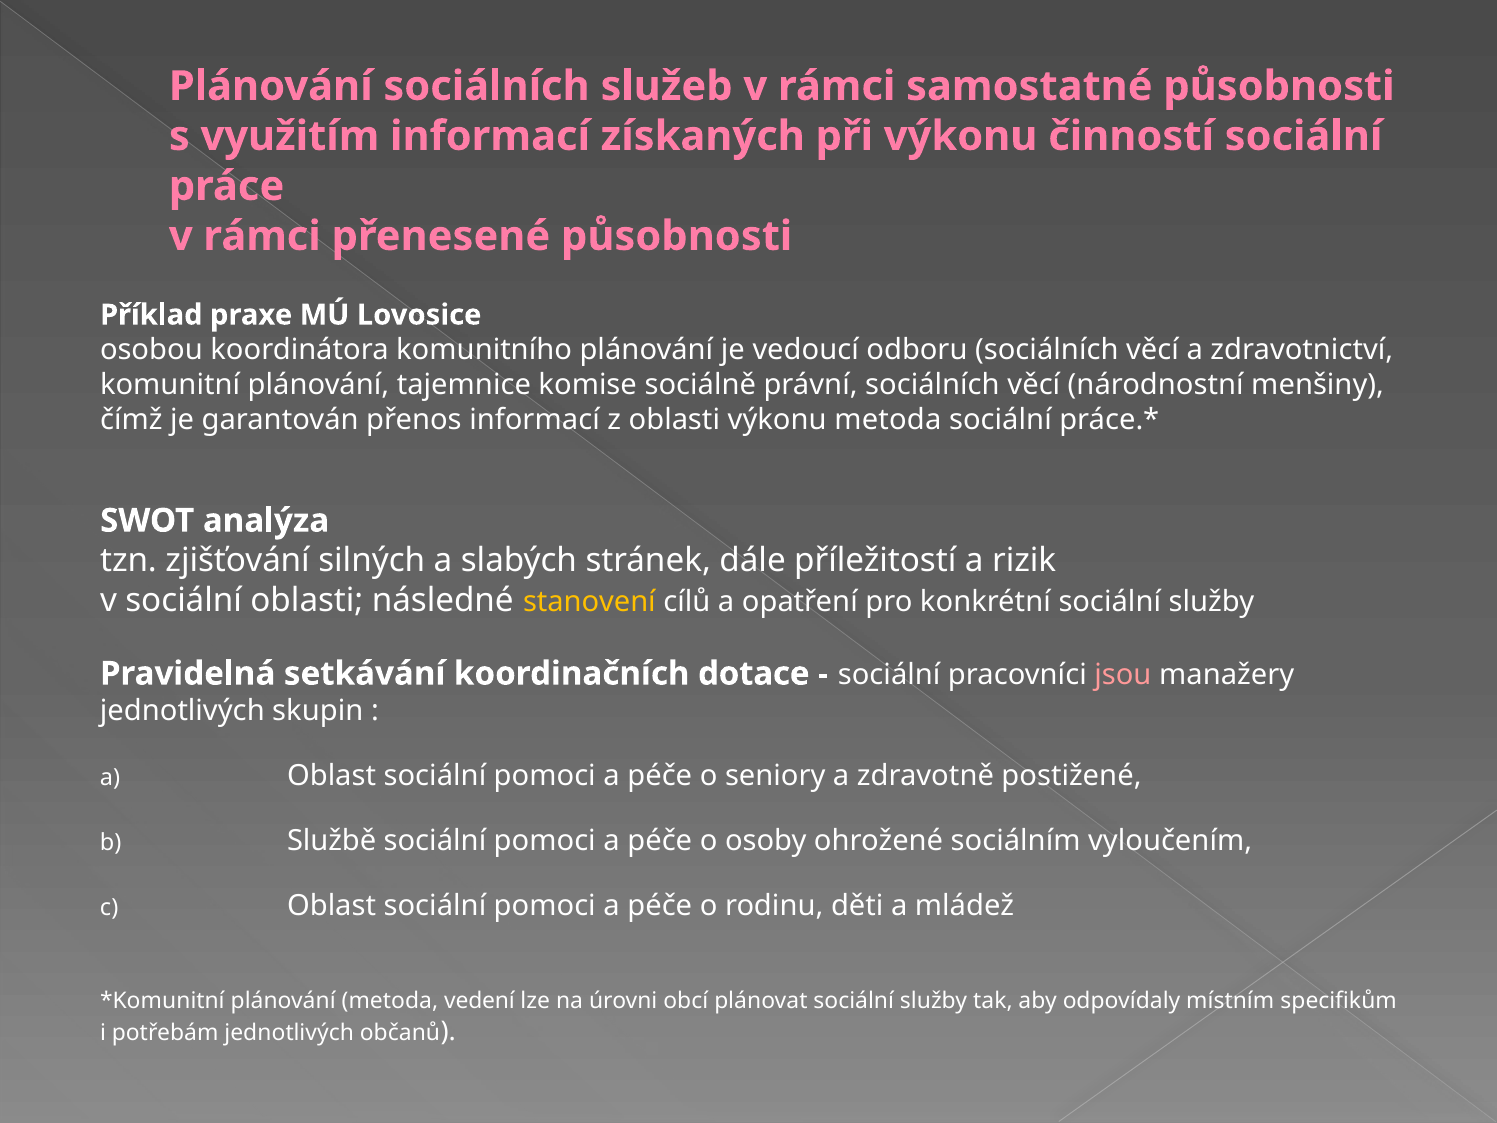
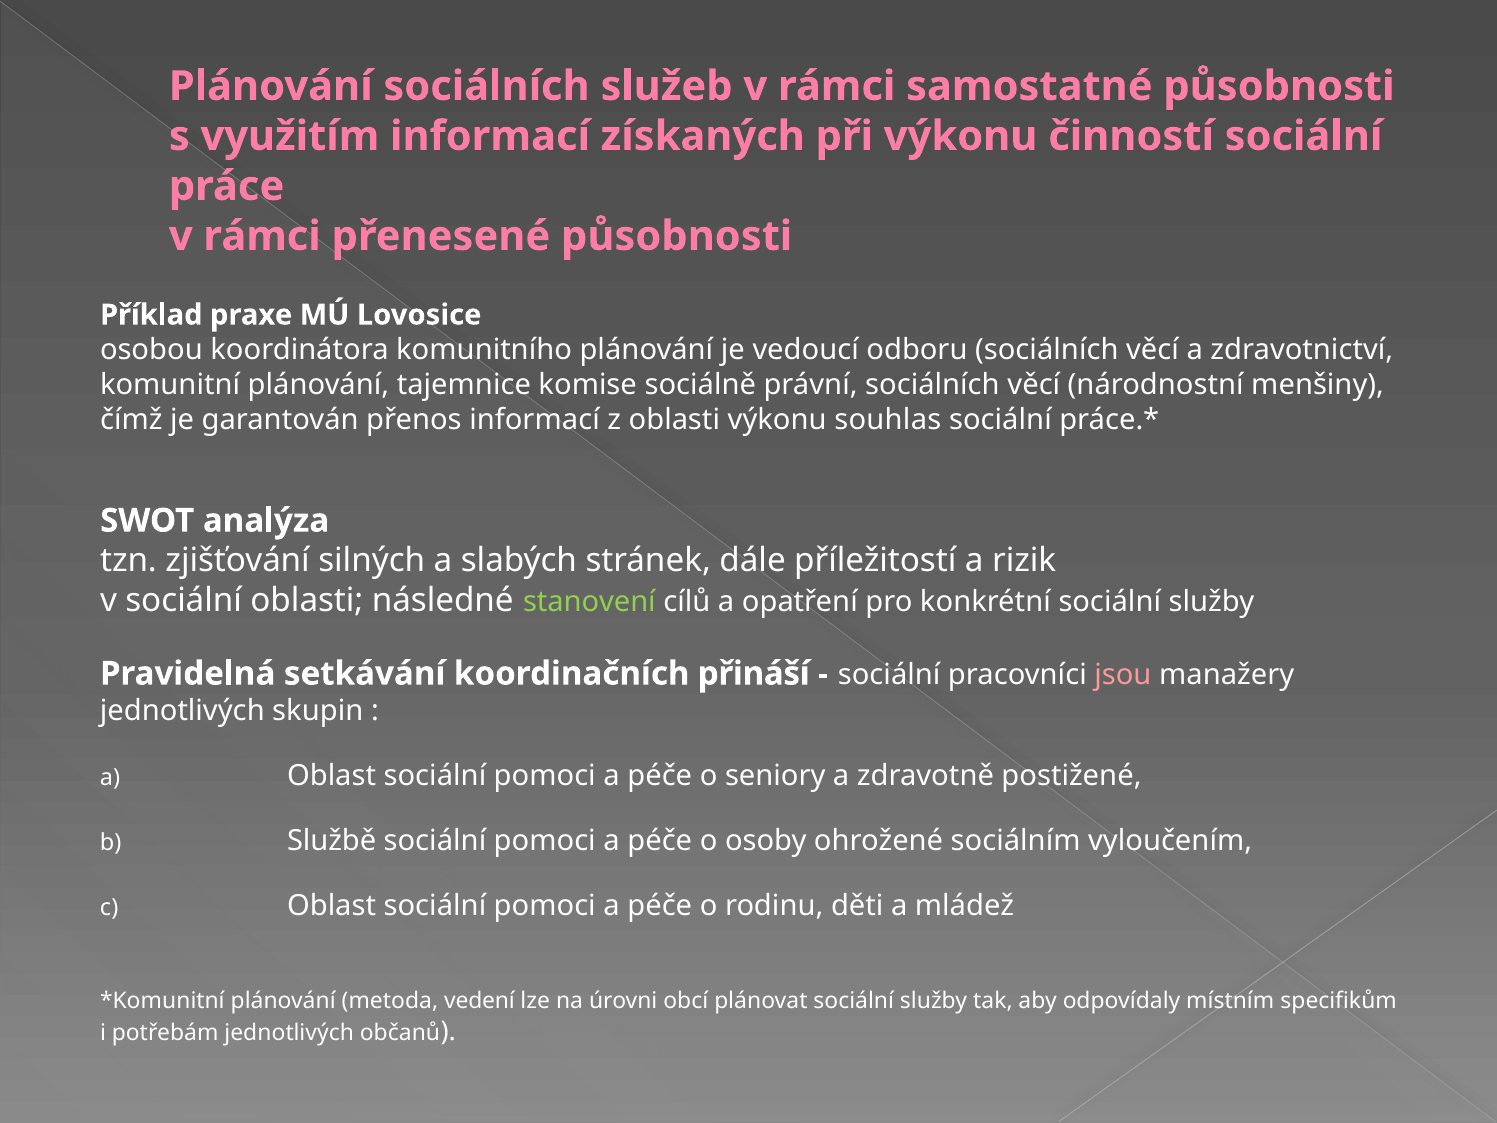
výkonu metoda: metoda -> souhlas
stanovení colour: yellow -> light green
dotace: dotace -> přináší
